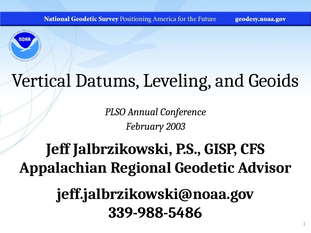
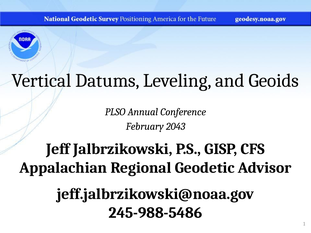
2003: 2003 -> 2043
339-988-5486: 339-988-5486 -> 245-988-5486
